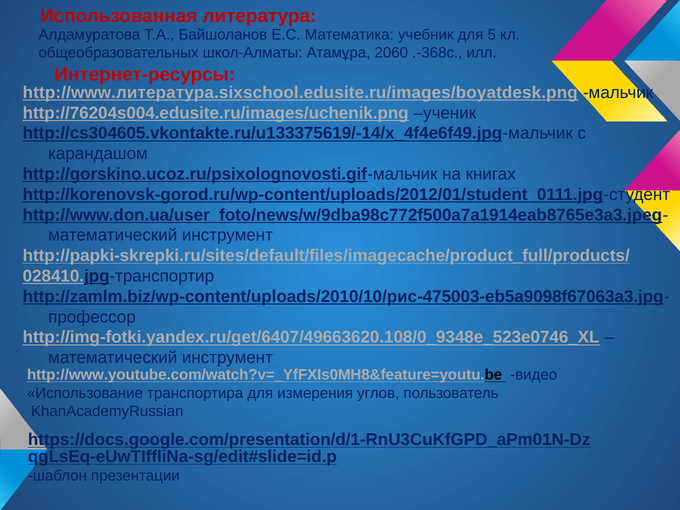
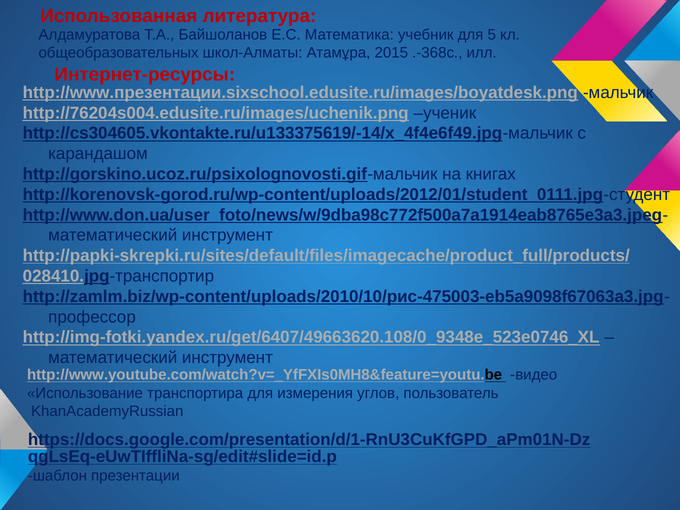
2060: 2060 -> 2015
http://www.литература.sixschool.edusite.ru/images/boyatdesk.png: http://www.литература.sixschool.edusite.ru/images/boyatdesk.png -> http://www.презентации.sixschool.edusite.ru/images/boyatdesk.png
